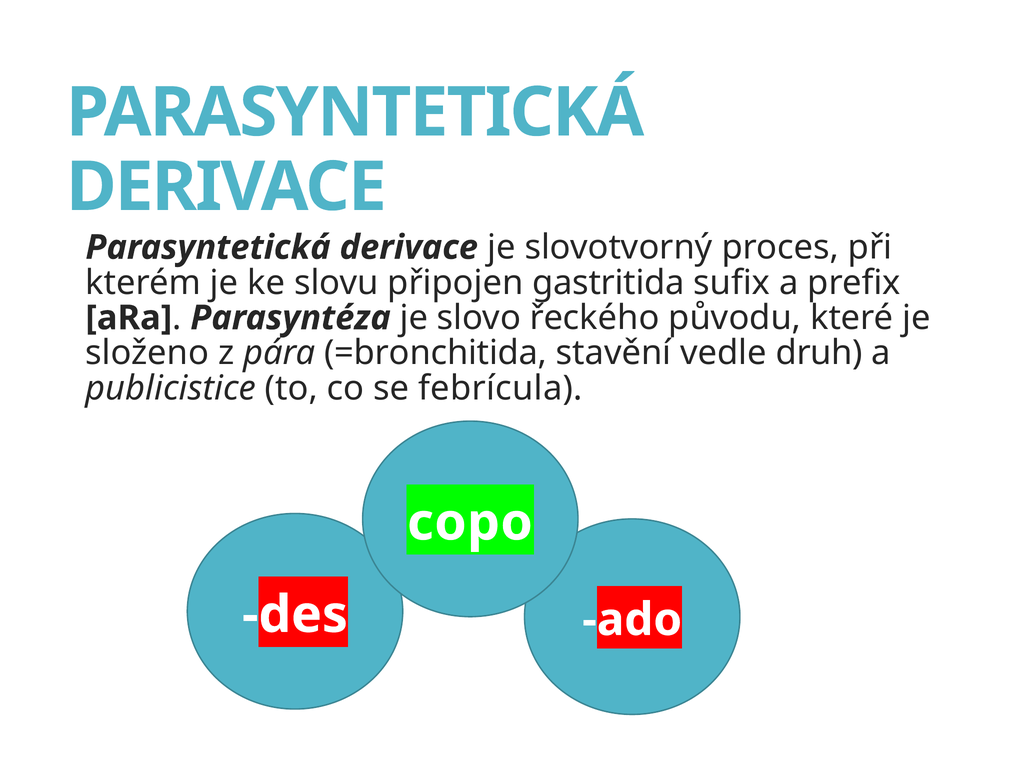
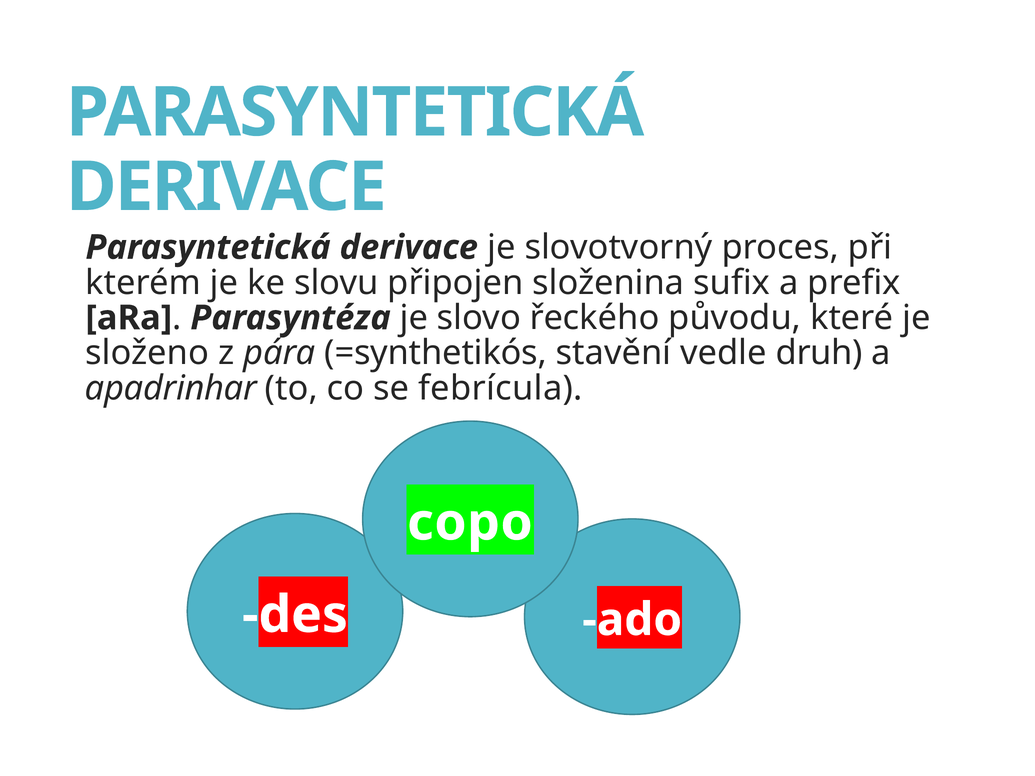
gastritida: gastritida -> složenina
=bronchitida: =bronchitida -> =synthetikós
publicistice: publicistice -> apadrinhar
